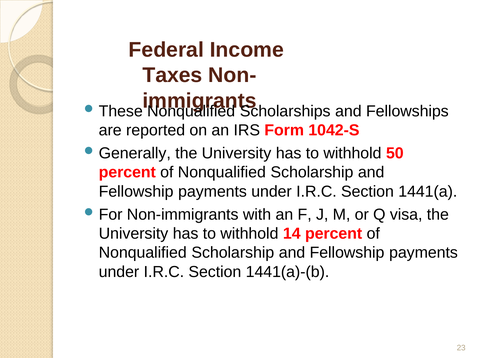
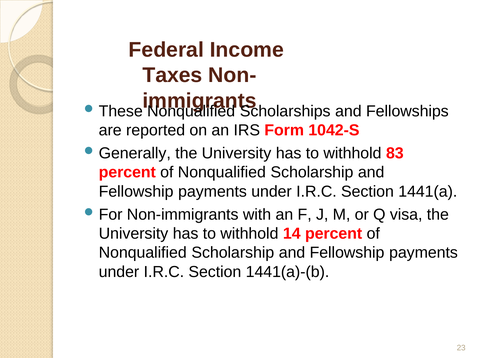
50: 50 -> 83
